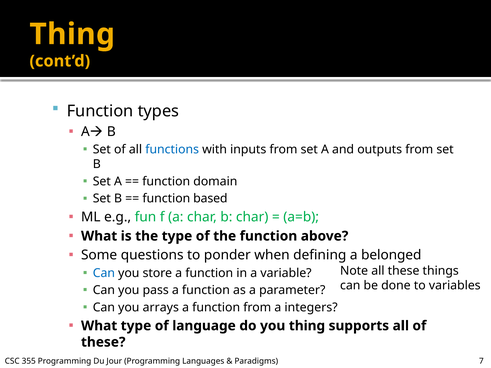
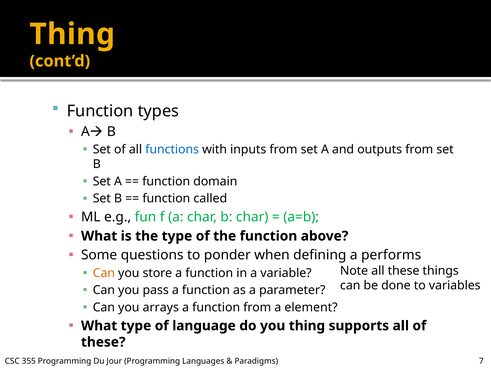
based: based -> called
belonged: belonged -> performs
Can at (104, 273) colour: blue -> orange
integers: integers -> element
